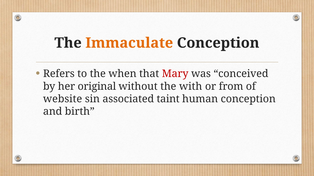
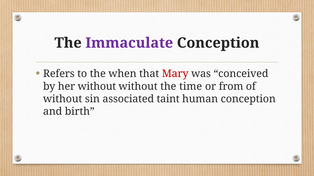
Immaculate colour: orange -> purple
her original: original -> without
with: with -> time
website at (63, 99): website -> without
